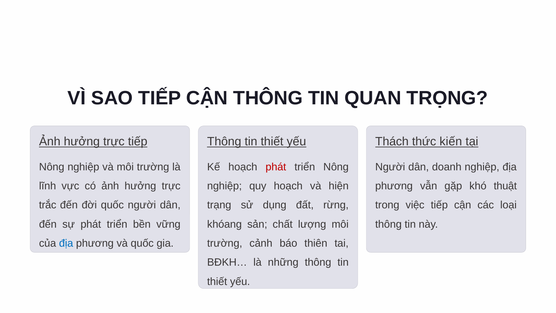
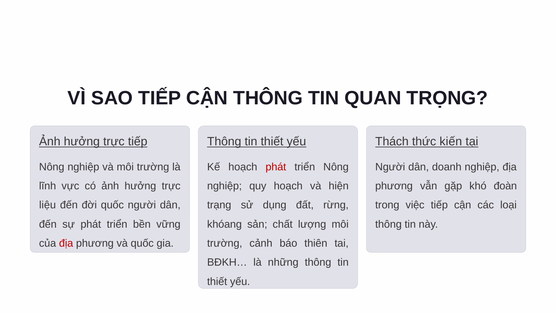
thuật: thuật -> đoàn
trắc: trắc -> liệu
địa at (66, 243) colour: blue -> red
